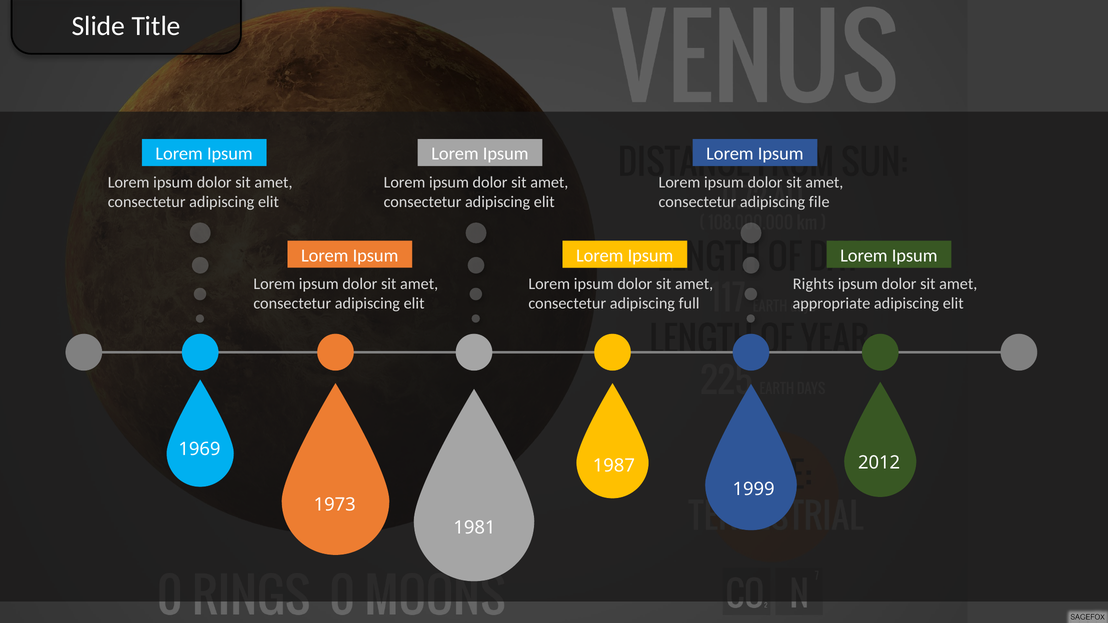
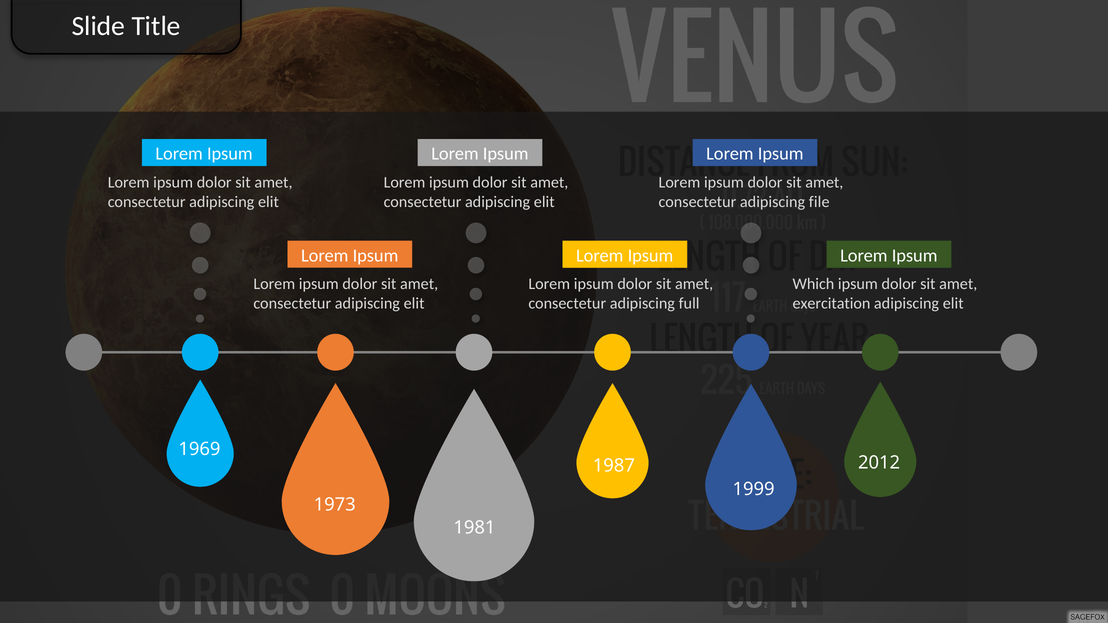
Rights: Rights -> Which
appropriate: appropriate -> exercitation
